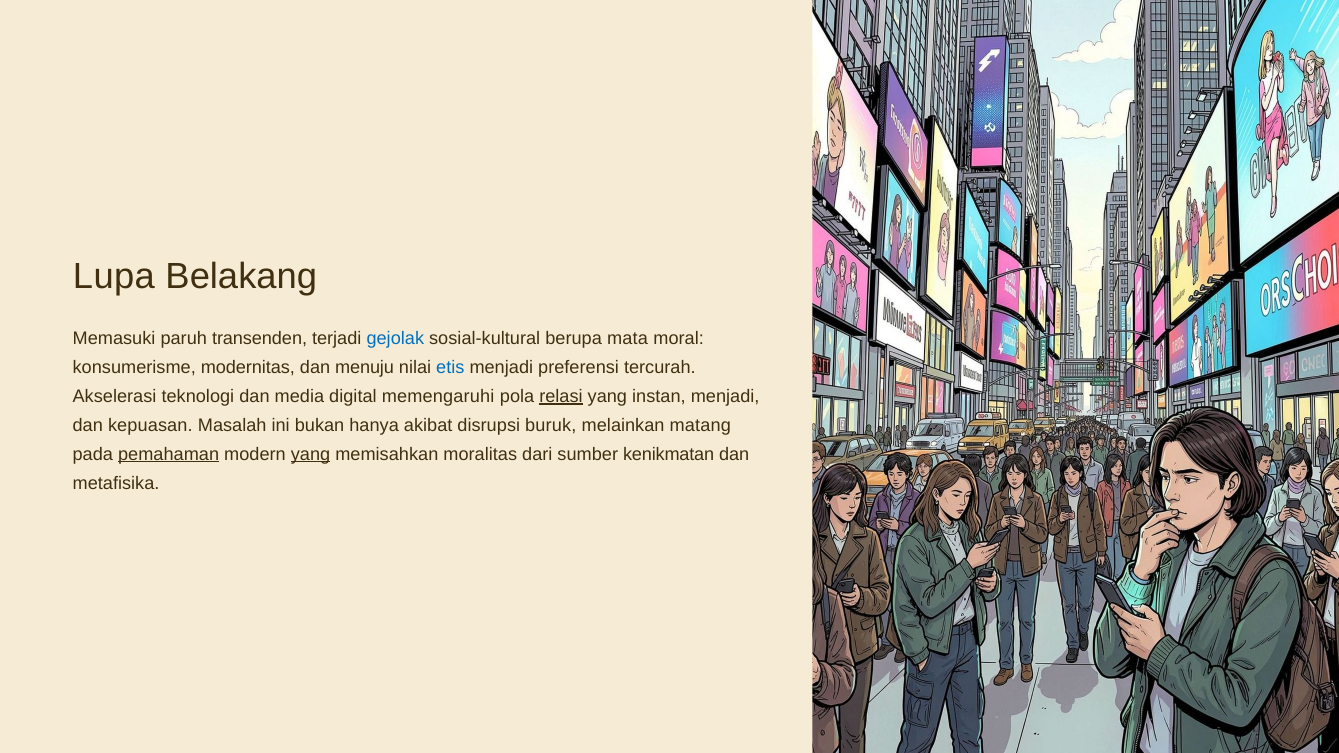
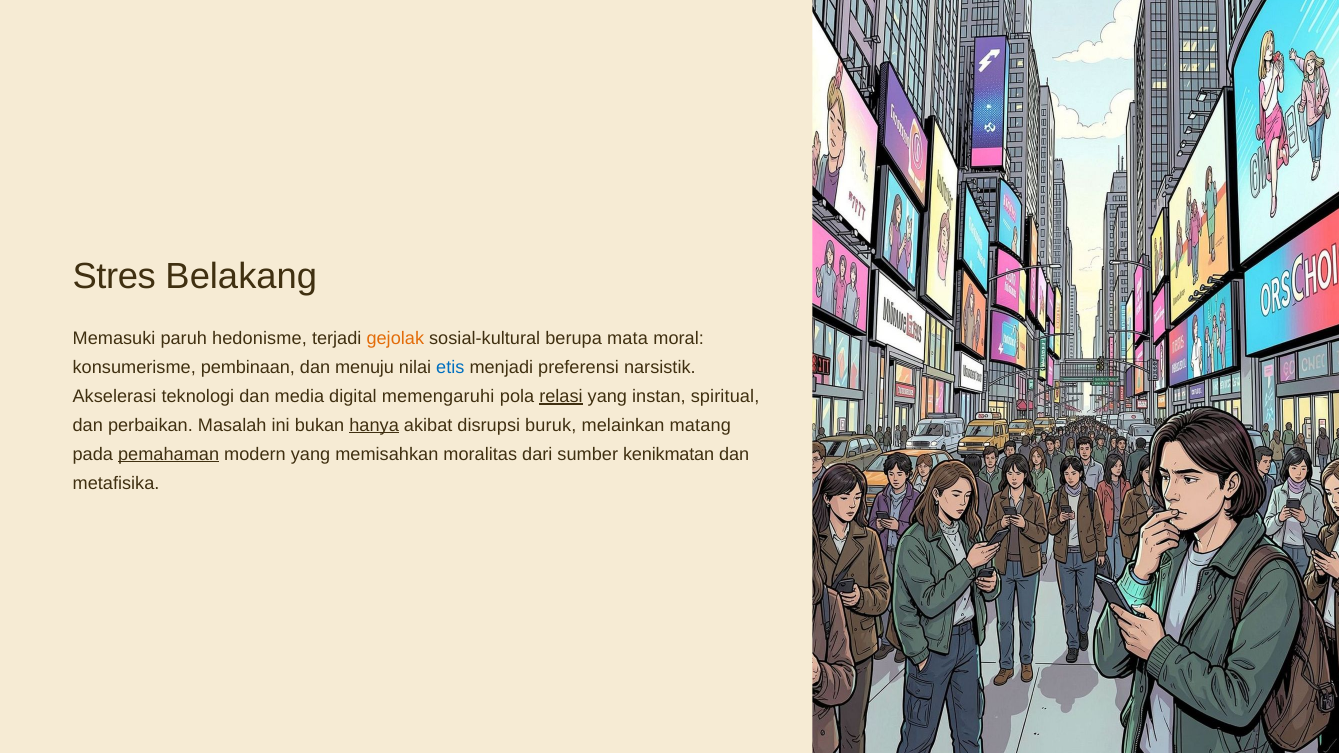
Lupa: Lupa -> Stres
transenden: transenden -> hedonisme
gejolak colour: blue -> orange
modernitas: modernitas -> pembinaan
tercurah: tercurah -> narsistik
instan menjadi: menjadi -> spiritual
kepuasan: kepuasan -> perbaikan
hanya underline: none -> present
yang at (311, 454) underline: present -> none
